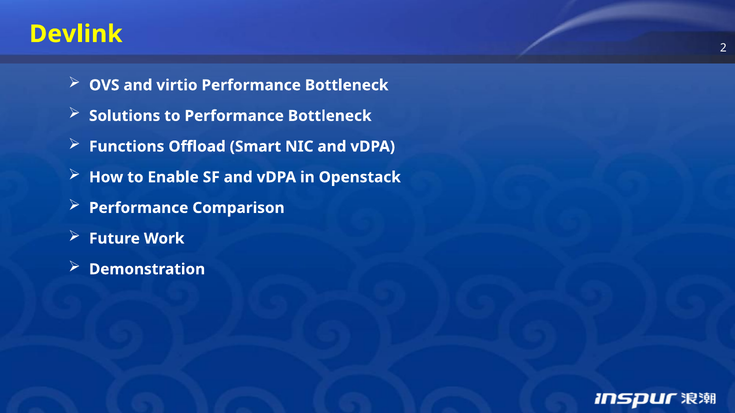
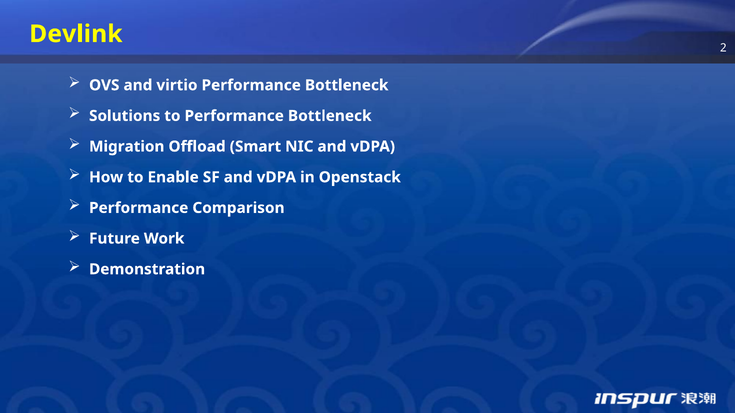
Functions: Functions -> Migration
